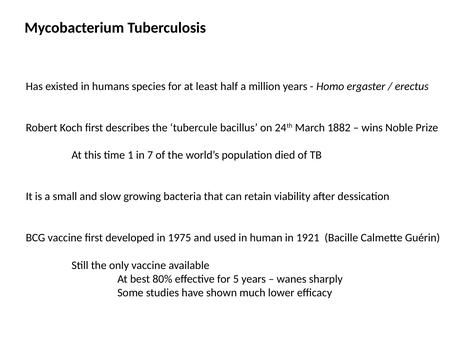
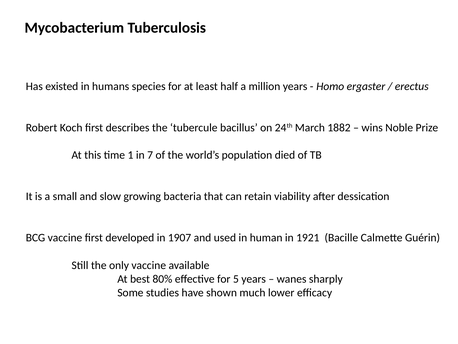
1975: 1975 -> 1907
